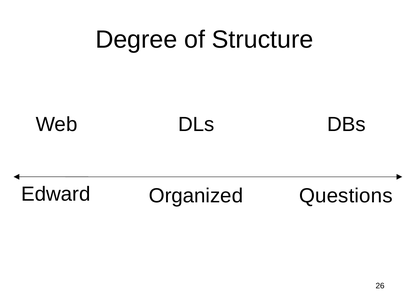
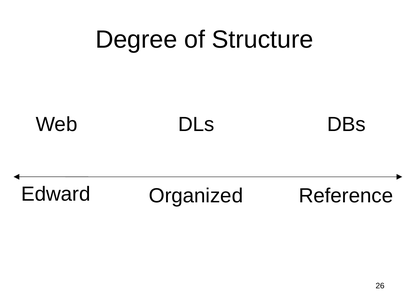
Questions: Questions -> Reference
